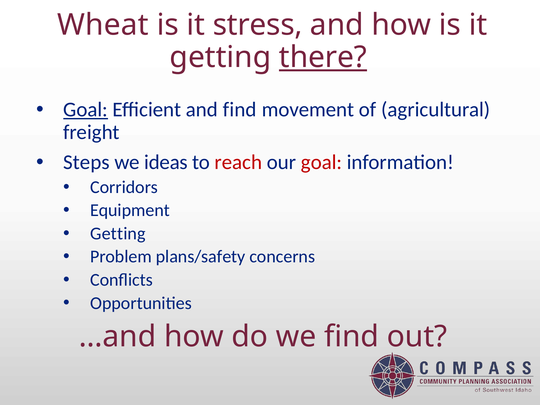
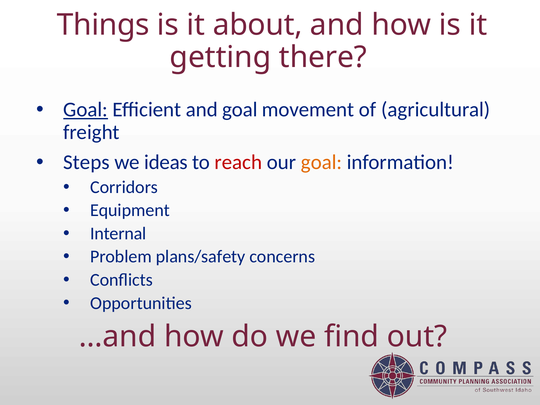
Wheat: Wheat -> Things
stress: stress -> about
there underline: present -> none
and find: find -> goal
goal at (321, 162) colour: red -> orange
Getting at (118, 234): Getting -> Internal
